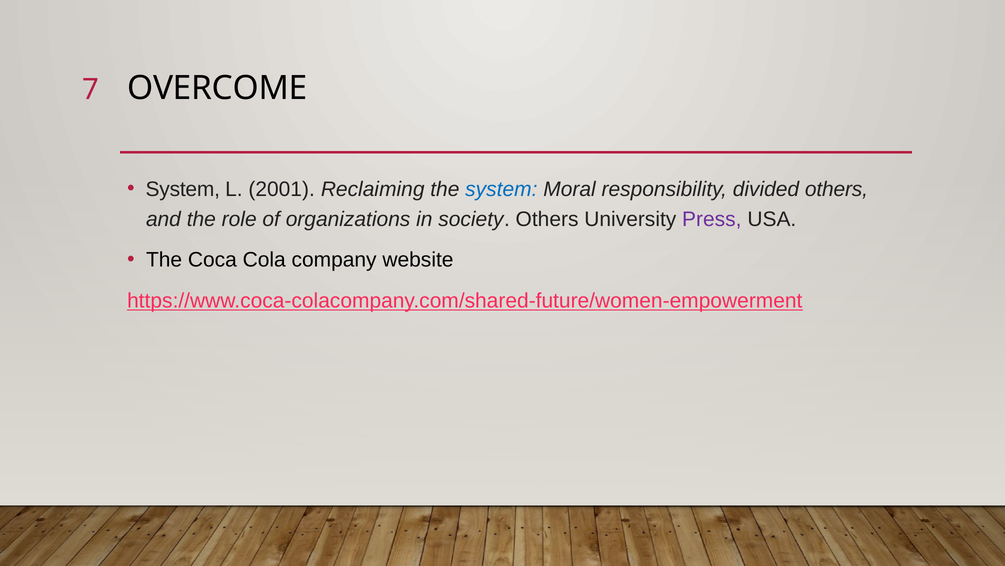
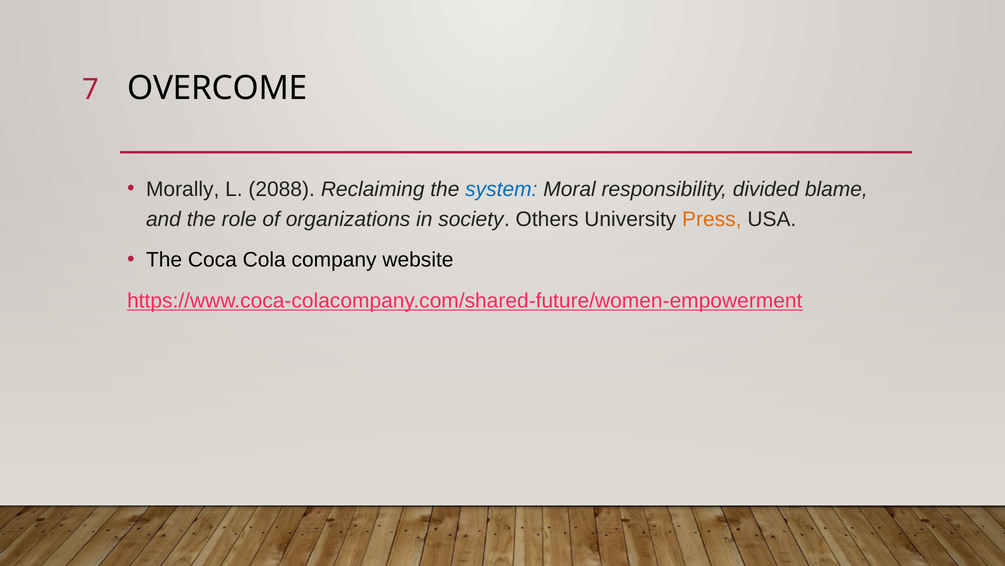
System at (183, 189): System -> Morally
2001: 2001 -> 2088
divided others: others -> blame
Press colour: purple -> orange
